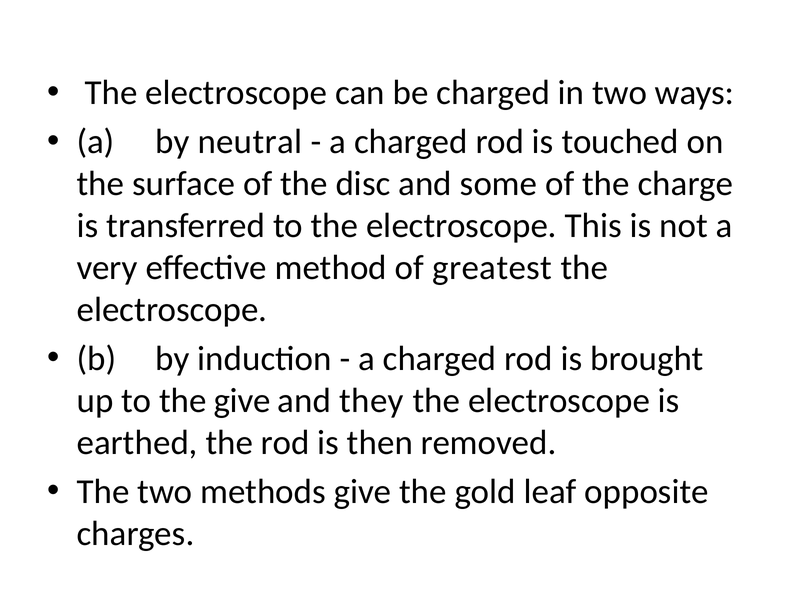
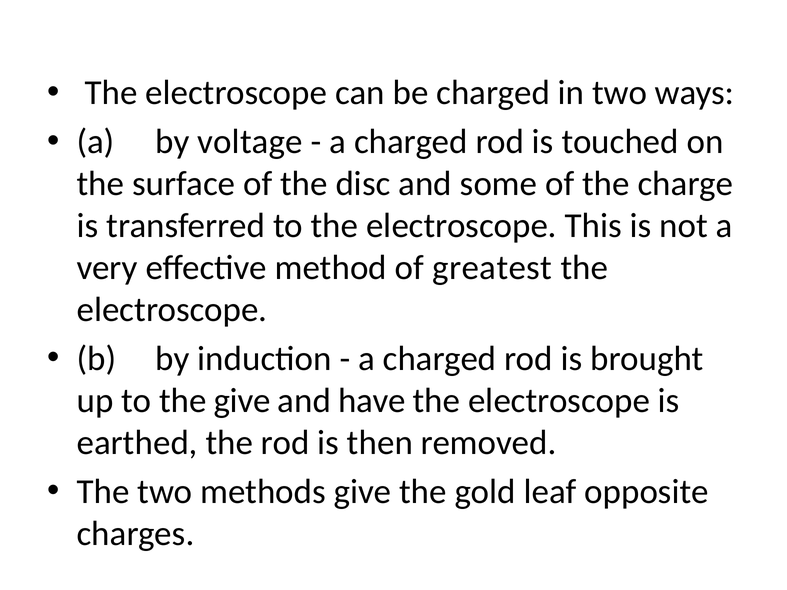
neutral: neutral -> voltage
they: they -> have
